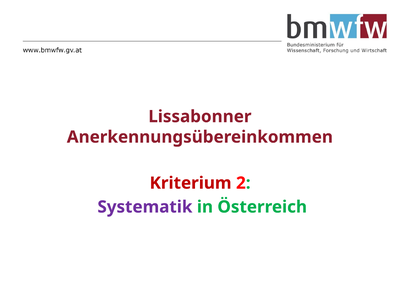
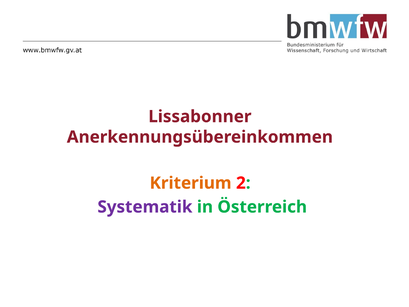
Kriterium colour: red -> orange
